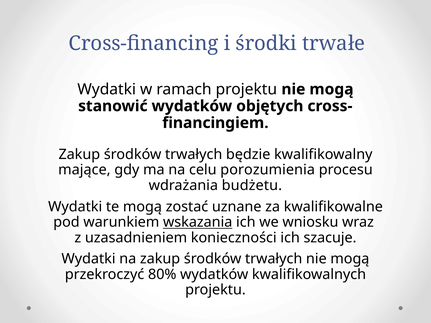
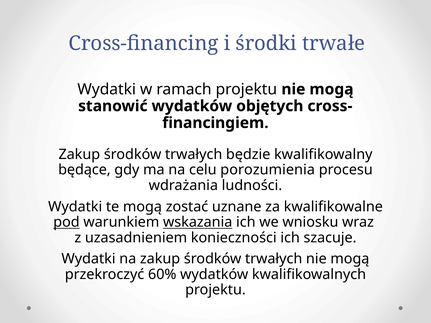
mające: mające -> będące
budżetu: budżetu -> ludności
pod underline: none -> present
80%: 80% -> 60%
